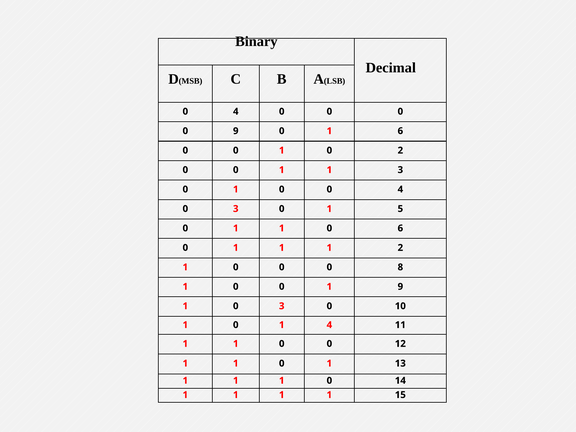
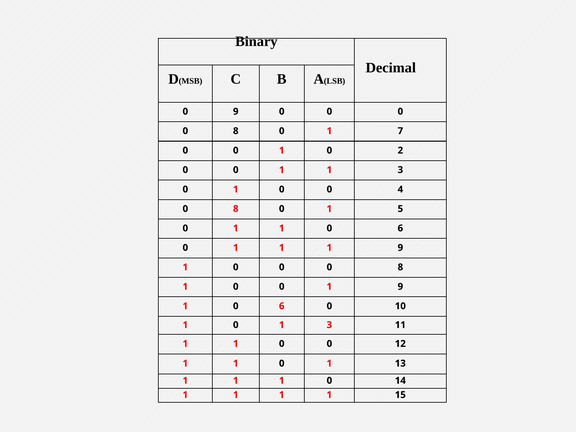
4 at (236, 111): 4 -> 9
9 at (236, 131): 9 -> 8
1 6: 6 -> 7
3 at (236, 209): 3 -> 8
1 1 2: 2 -> 9
3 at (282, 306): 3 -> 6
0 1 4: 4 -> 3
